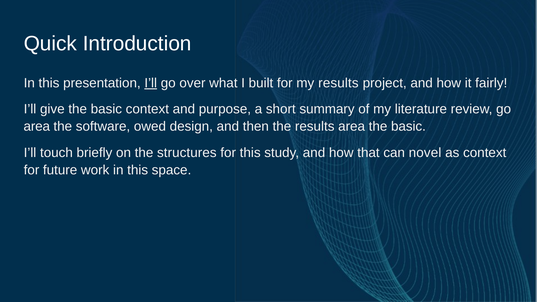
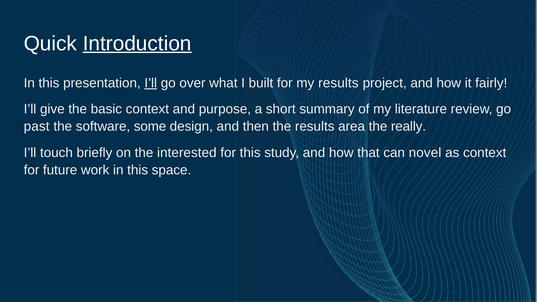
Introduction underline: none -> present
area at (37, 127): area -> past
owed: owed -> some
basic at (408, 127): basic -> really
structures: structures -> interested
